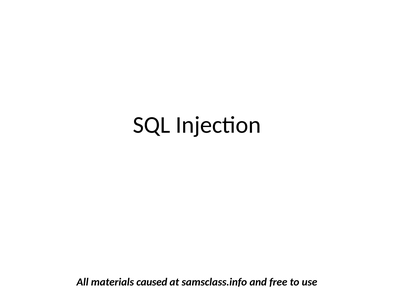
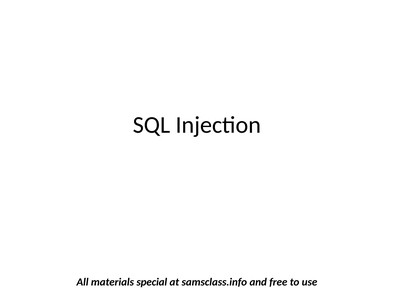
caused: caused -> special
